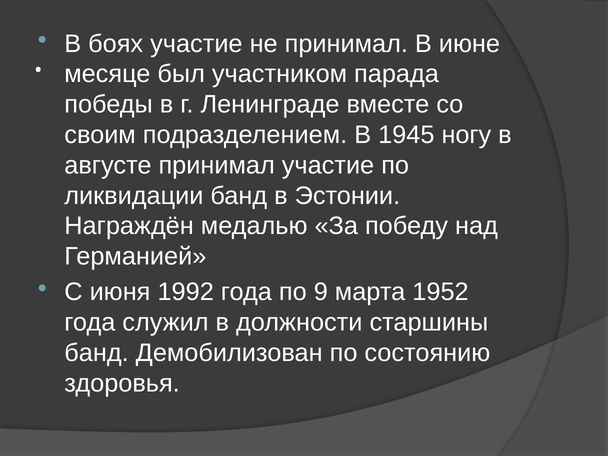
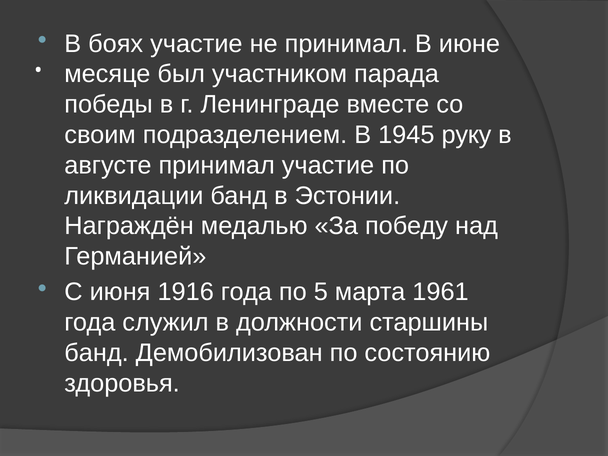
ногу: ногу -> руку
1992: 1992 -> 1916
9: 9 -> 5
1952: 1952 -> 1961
